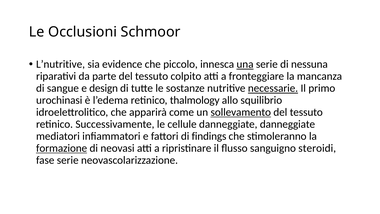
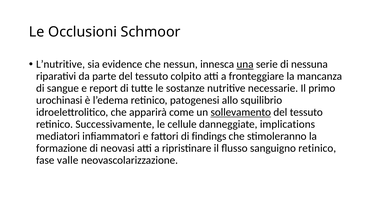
piccolo: piccolo -> nessun
design: design -> report
necessarie underline: present -> none
thalmology: thalmology -> patogenesi
danneggiate danneggiate: danneggiate -> implications
formazione underline: present -> none
sanguigno steroidi: steroidi -> retinico
fase serie: serie -> valle
